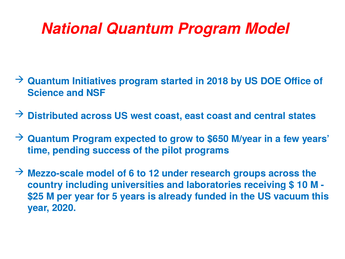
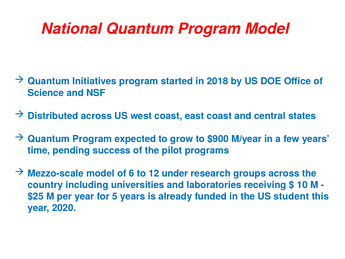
$650: $650 -> $900
vacuum: vacuum -> student
